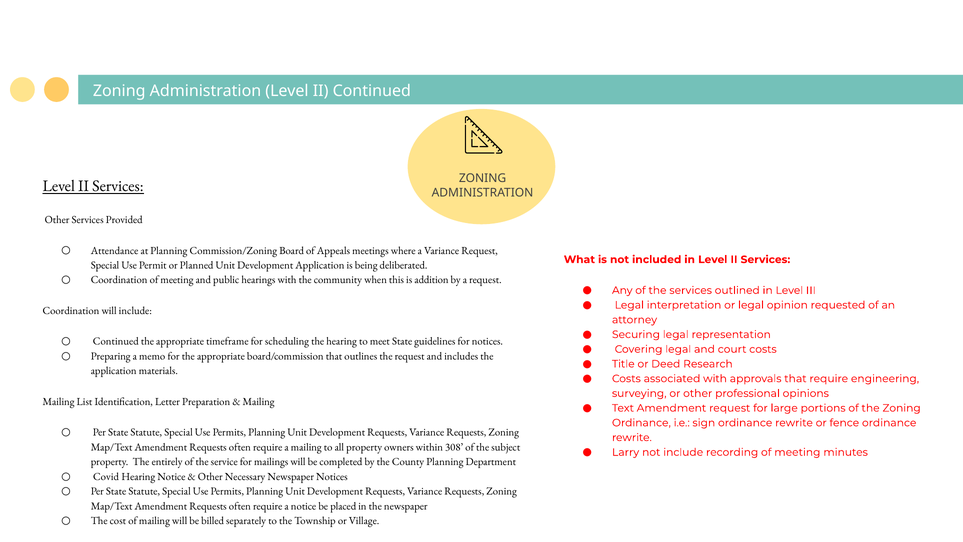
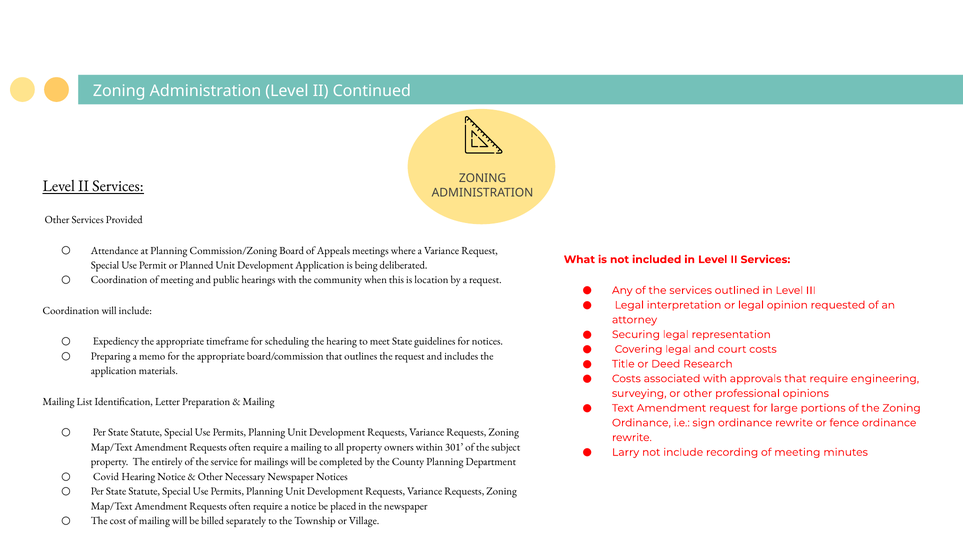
addition: addition -> location
Continued at (116, 341): Continued -> Expediency
308: 308 -> 301
